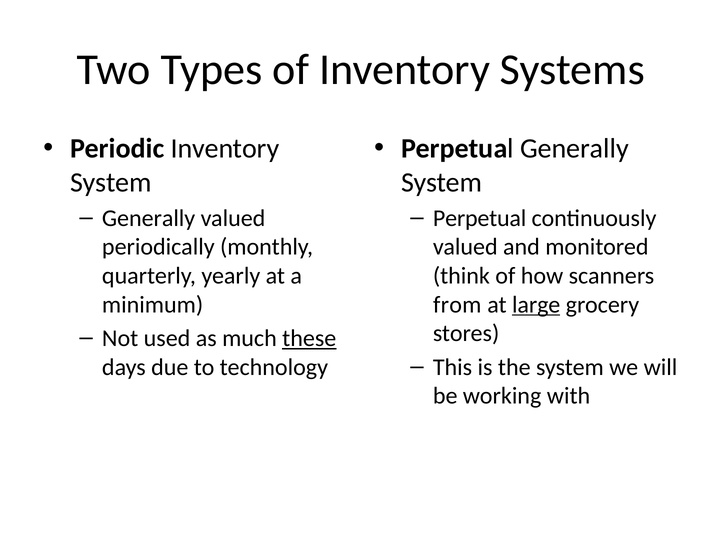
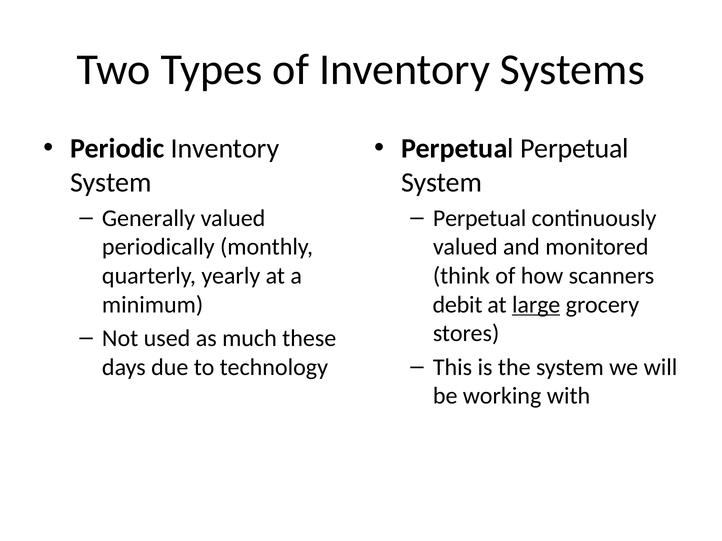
Perpetual Generally: Generally -> Perpetual
from: from -> debit
these underline: present -> none
